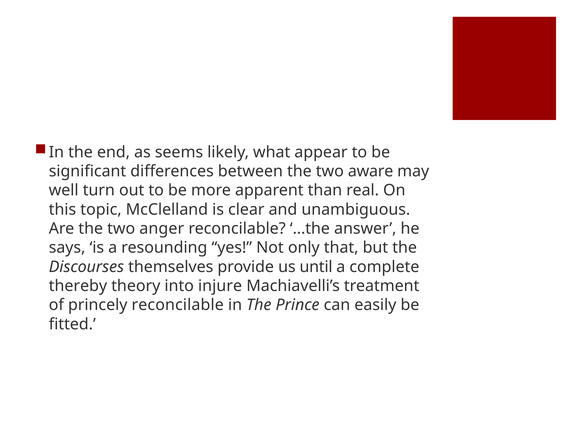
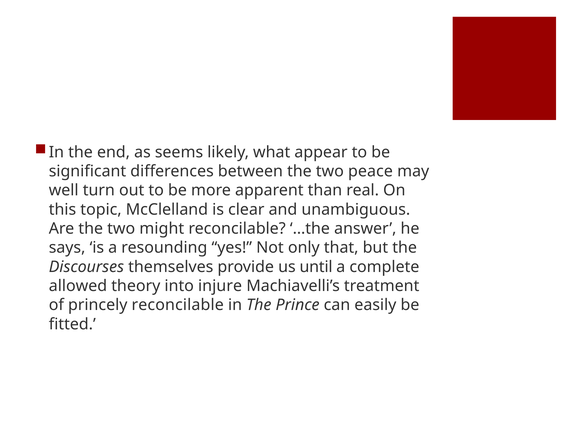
aware: aware -> peace
anger: anger -> might
thereby: thereby -> allowed
